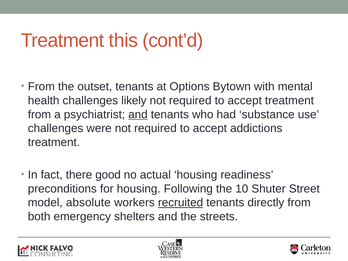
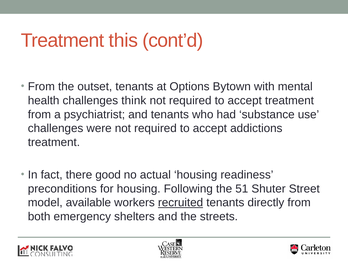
likely: likely -> think
and at (138, 114) underline: present -> none
10: 10 -> 51
absolute: absolute -> available
